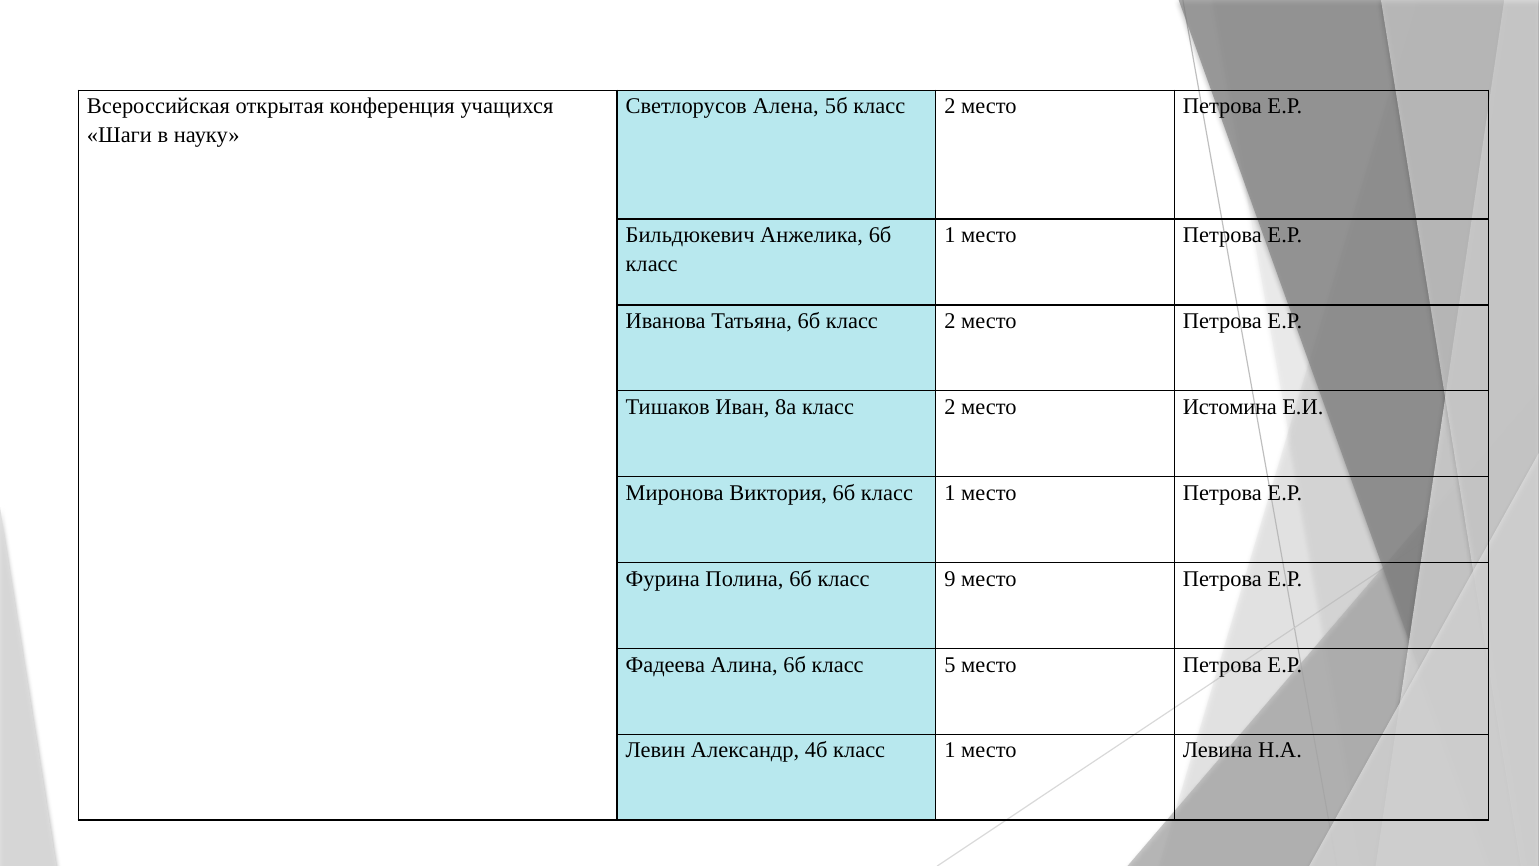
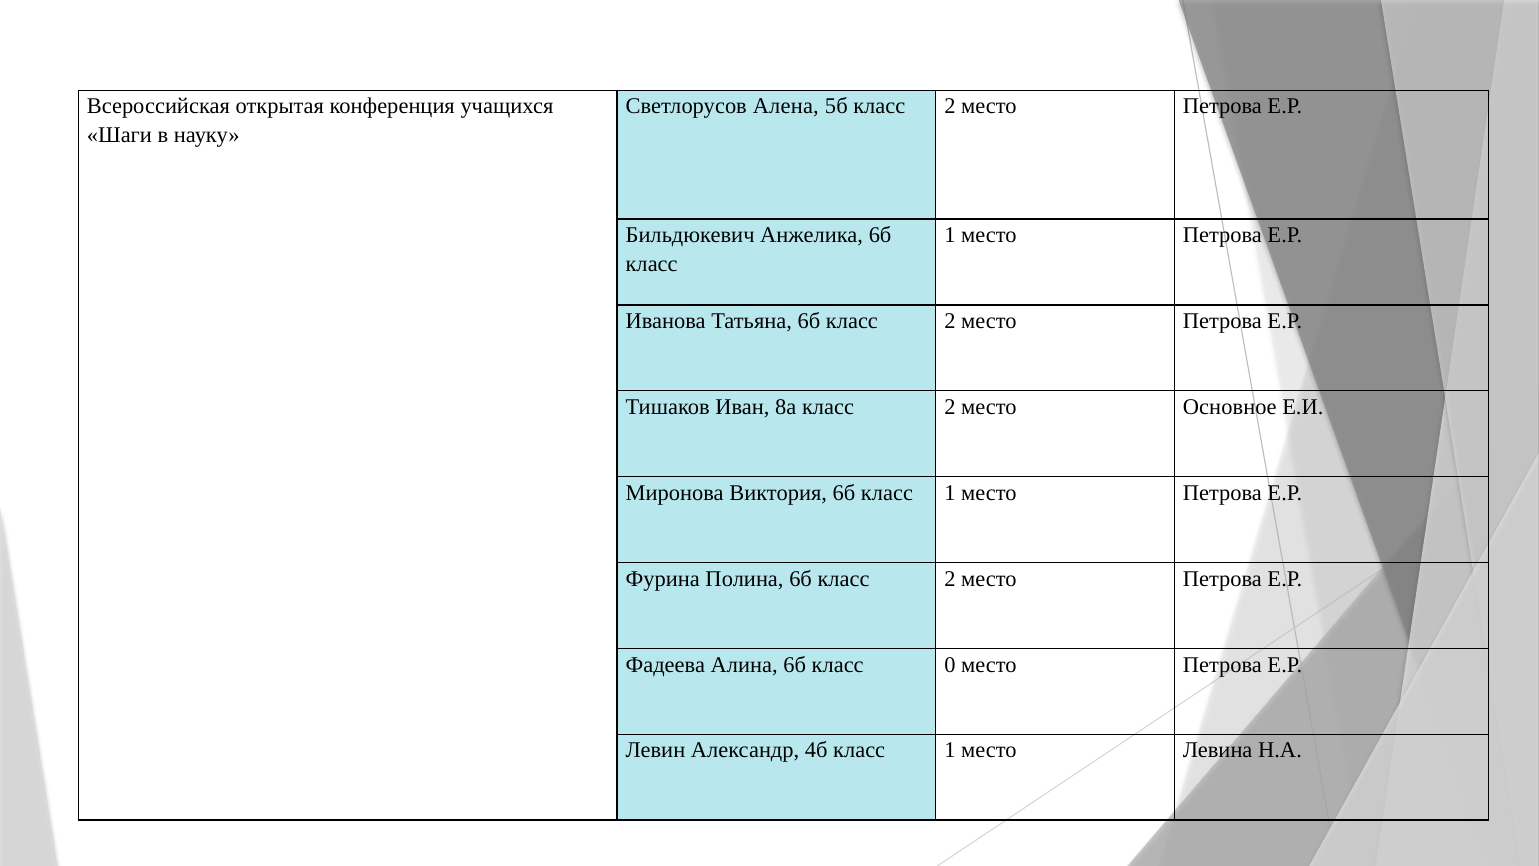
Истомина: Истомина -> Основное
Полина 6б класс 9: 9 -> 2
5: 5 -> 0
